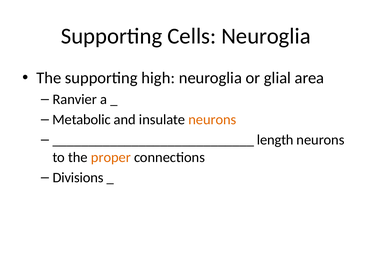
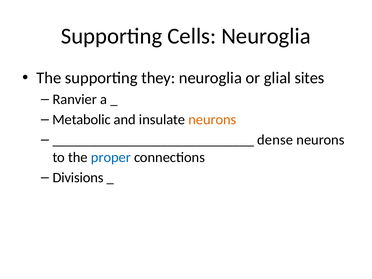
high: high -> they
area: area -> sites
length: length -> dense
proper colour: orange -> blue
